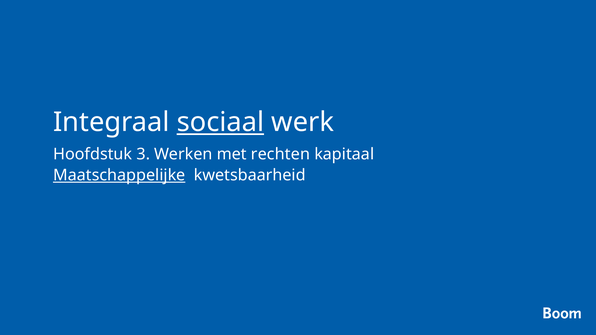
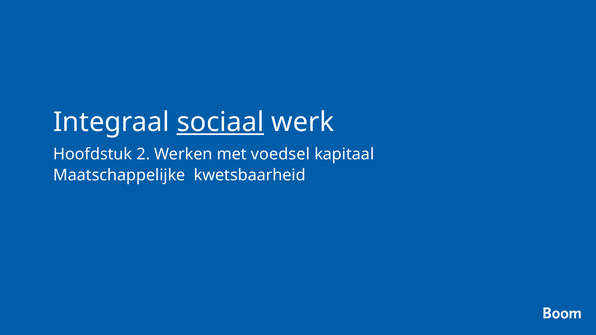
3: 3 -> 2
rechten: rechten -> voedsel
Maatschappelijke underline: present -> none
